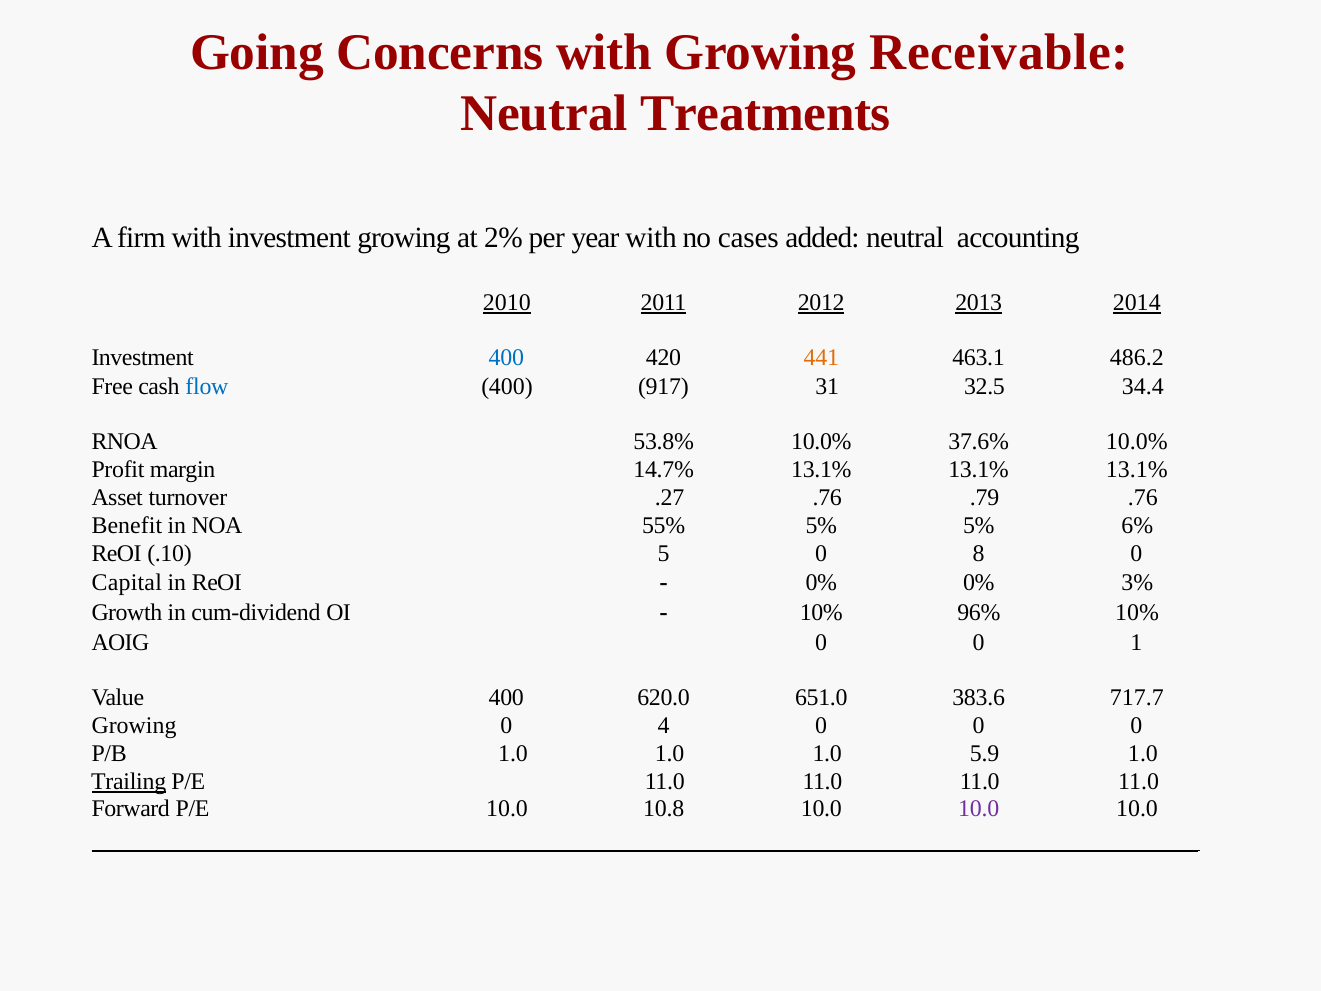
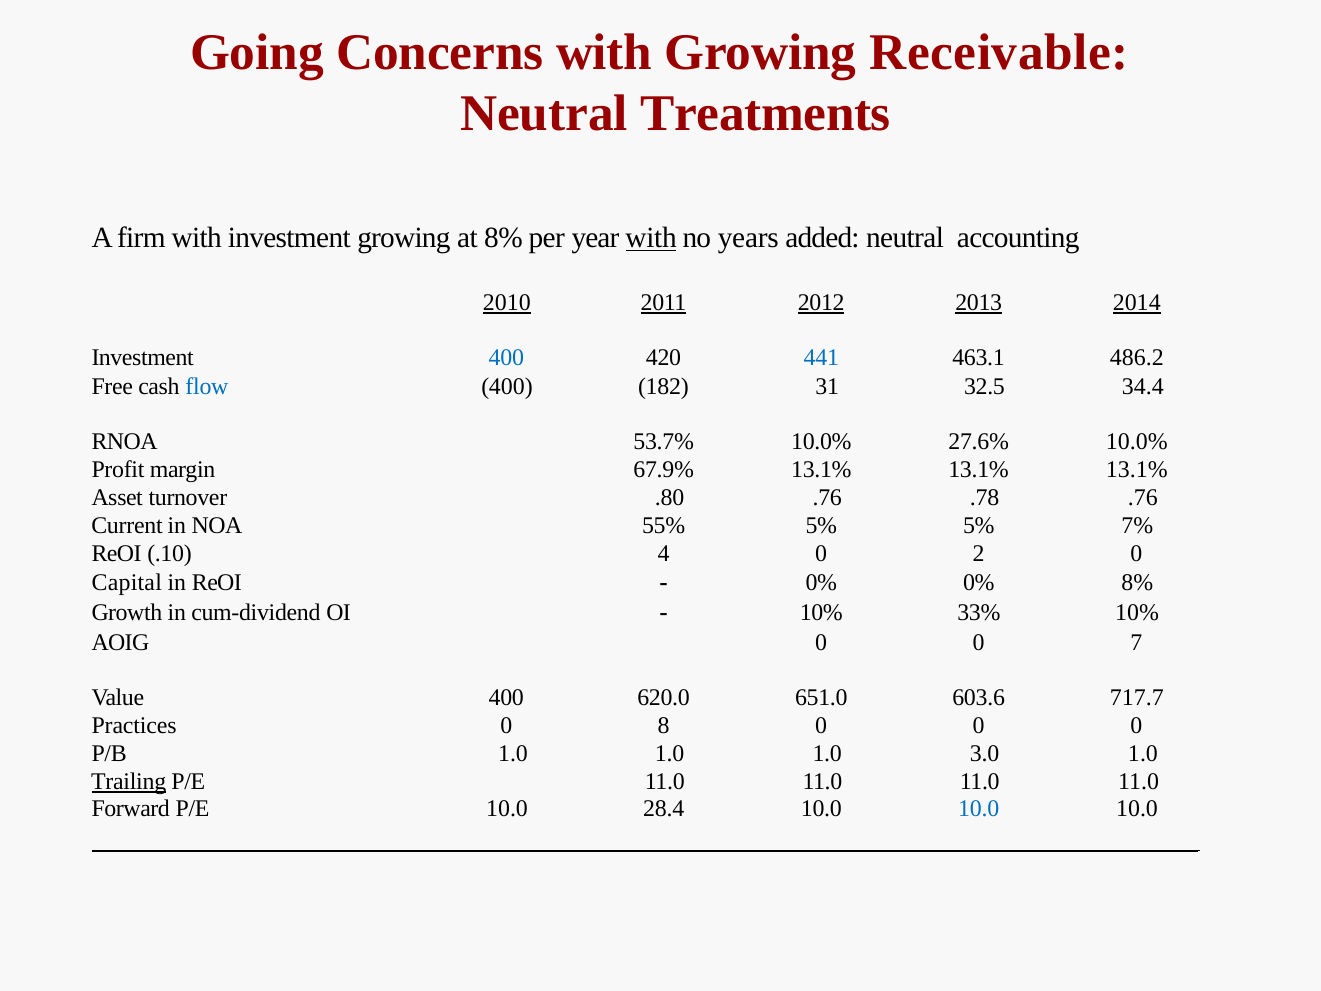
at 2%: 2% -> 8%
with at (651, 238) underline: none -> present
cases: cases -> years
441 colour: orange -> blue
917: 917 -> 182
53.8%: 53.8% -> 53.7%
37.6%: 37.6% -> 27.6%
14.7%: 14.7% -> 67.9%
.27: .27 -> .80
.79: .79 -> .78
Benefit: Benefit -> Current
6%: 6% -> 7%
5: 5 -> 4
8: 8 -> 2
0% 3%: 3% -> 8%
96%: 96% -> 33%
1: 1 -> 7
383.6: 383.6 -> 603.6
Growing at (134, 725): Growing -> Practices
4: 4 -> 8
5.9: 5.9 -> 3.0
10.8: 10.8 -> 28.4
10.0 at (979, 809) colour: purple -> blue
